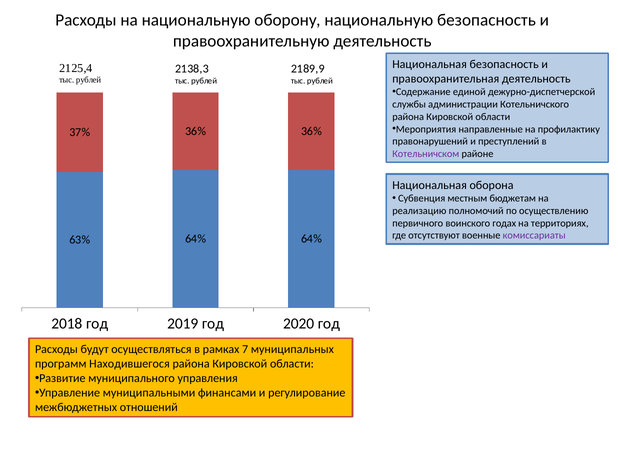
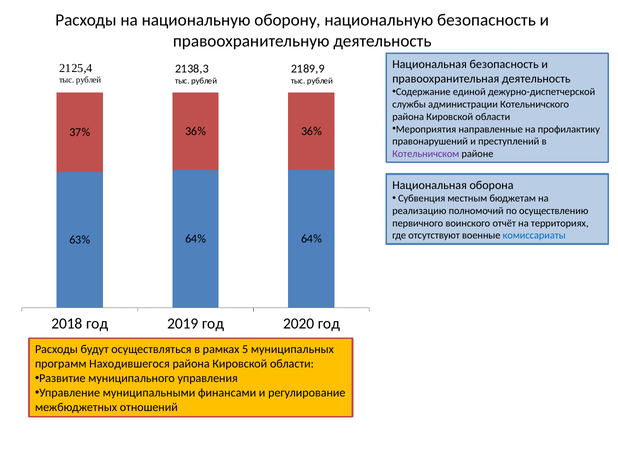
годах: годах -> отчёт
комиссариаты colour: purple -> blue
7: 7 -> 5
